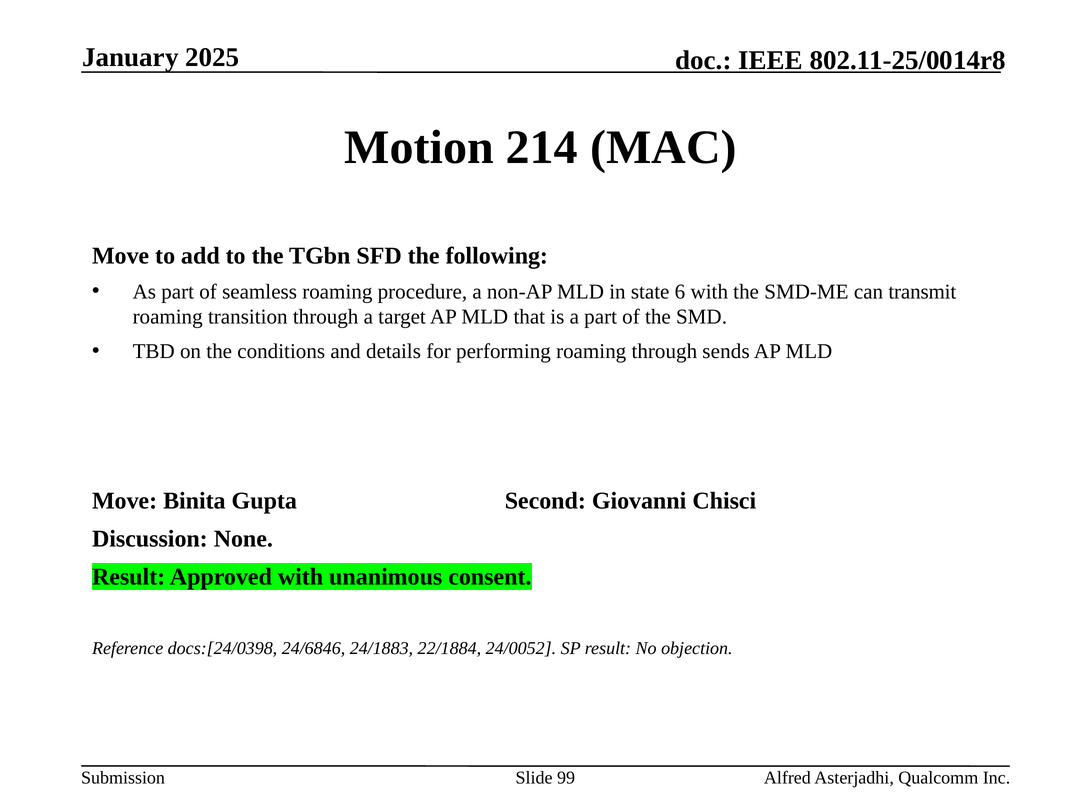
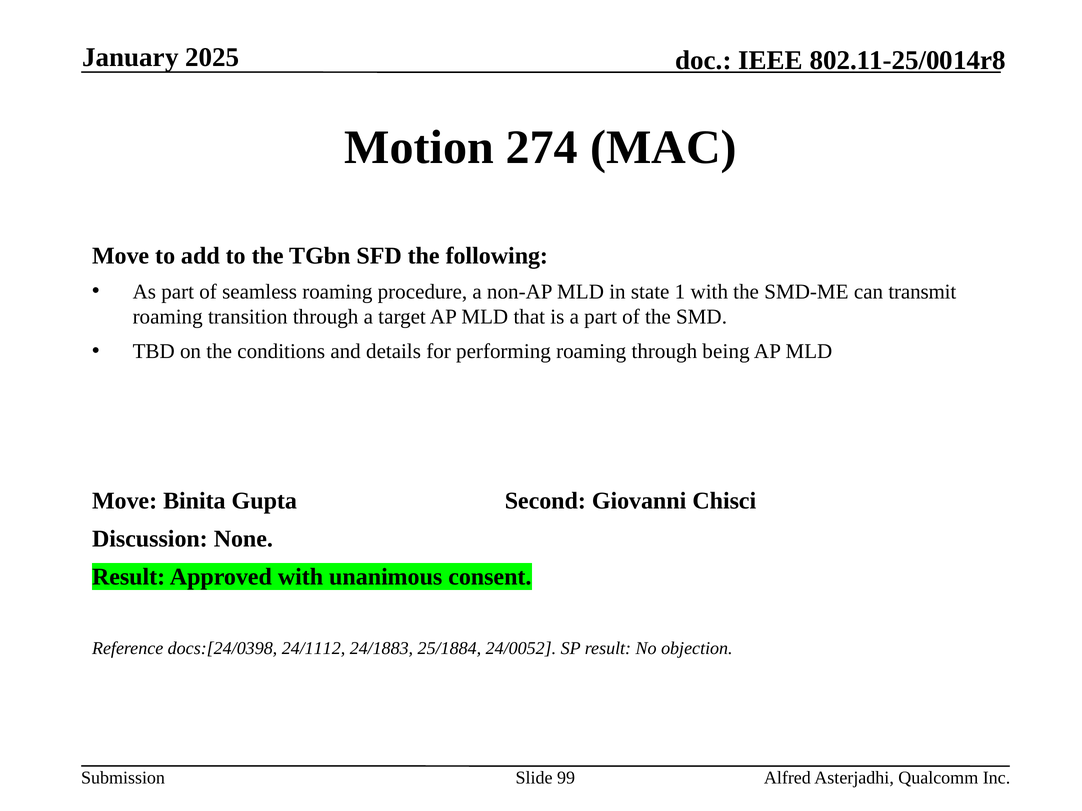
214: 214 -> 274
6: 6 -> 1
sends: sends -> being
24/6846: 24/6846 -> 24/1112
22/1884: 22/1884 -> 25/1884
